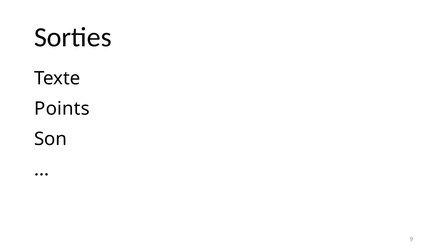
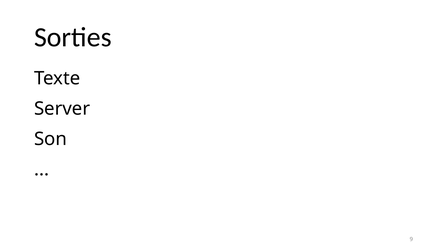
Points: Points -> Server
